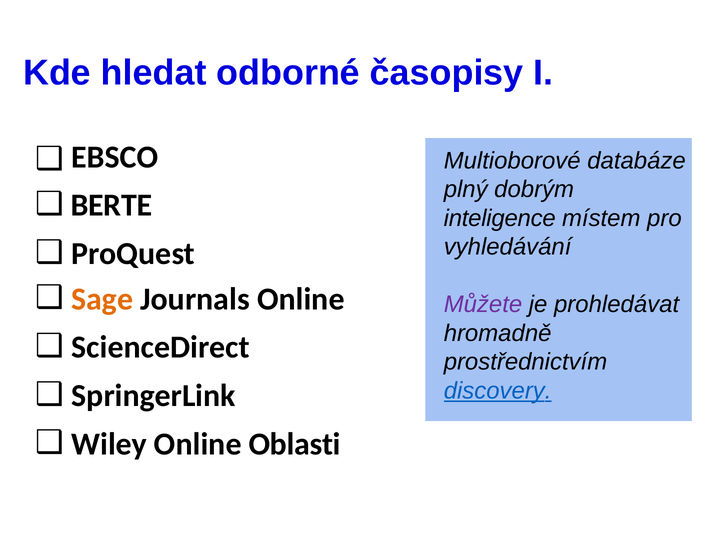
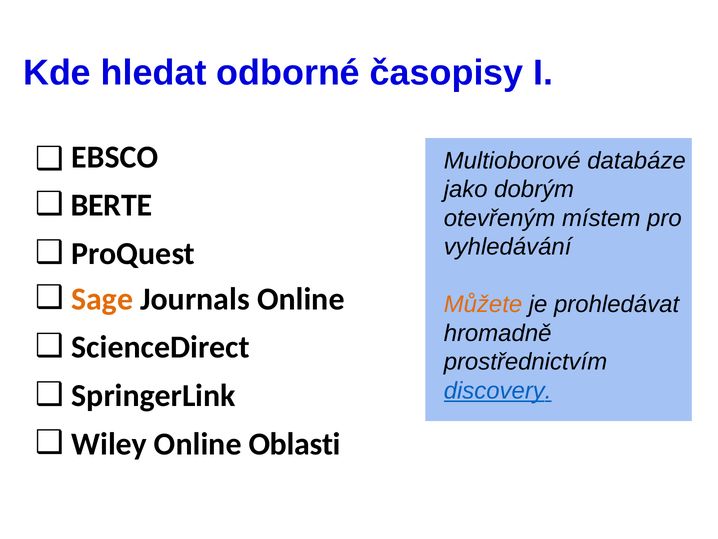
plný: plný -> jako
inteligence: inteligence -> otevřeným
Můžete colour: purple -> orange
